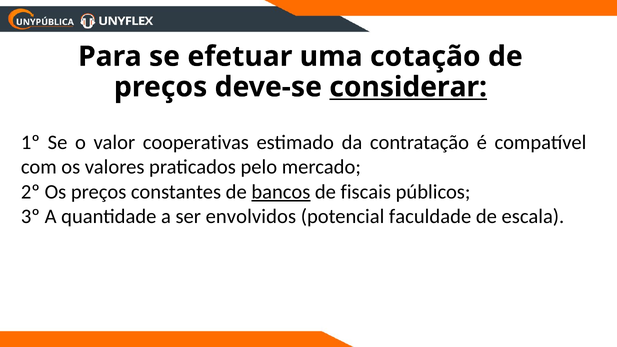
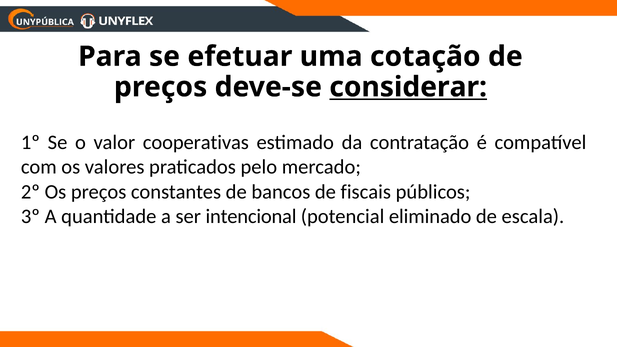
bancos underline: present -> none
envolvidos: envolvidos -> intencional
faculdade: faculdade -> eliminado
